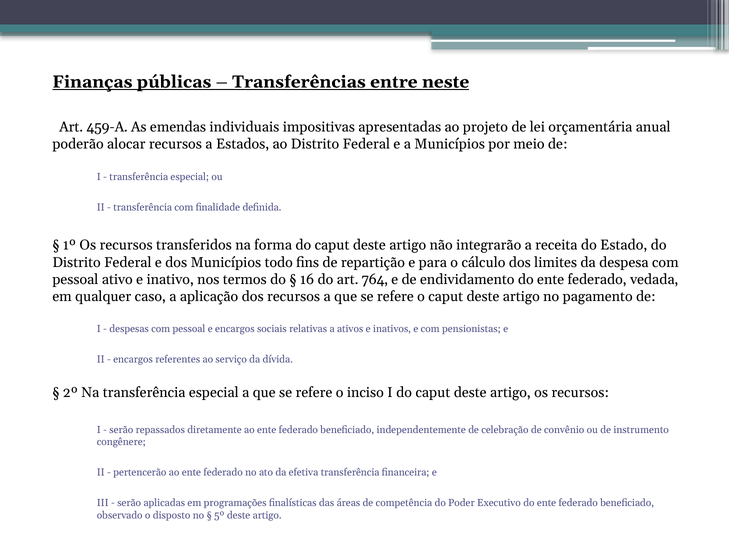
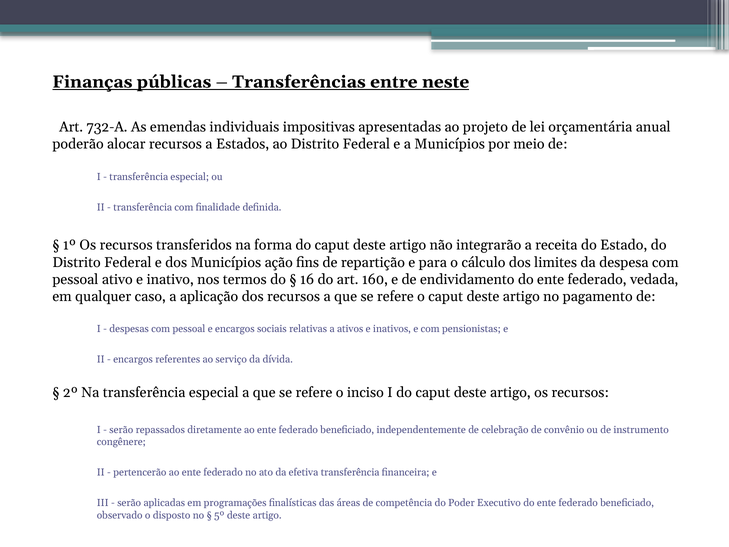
459-A: 459-A -> 732-A
todo: todo -> ação
764: 764 -> 160
